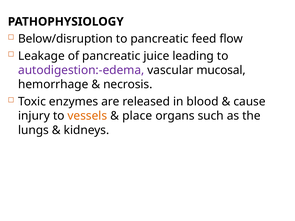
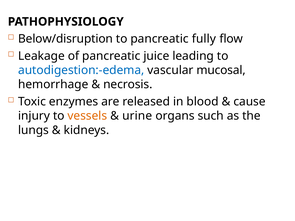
feed: feed -> fully
autodigestion:-edema colour: purple -> blue
place: place -> urine
